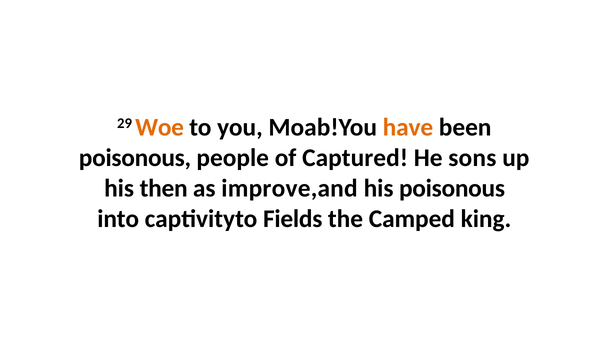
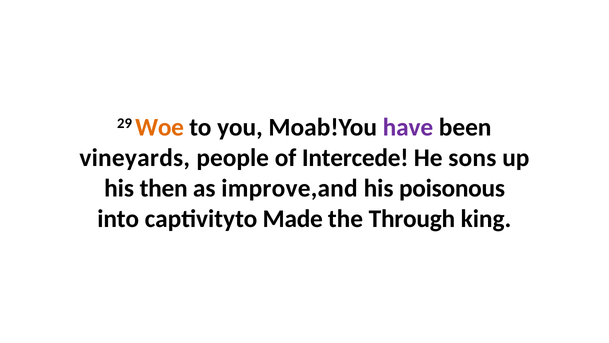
have colour: orange -> purple
poisonous at (135, 158): poisonous -> vineyards
Captured: Captured -> Intercede
Fields: Fields -> Made
Camped: Camped -> Through
